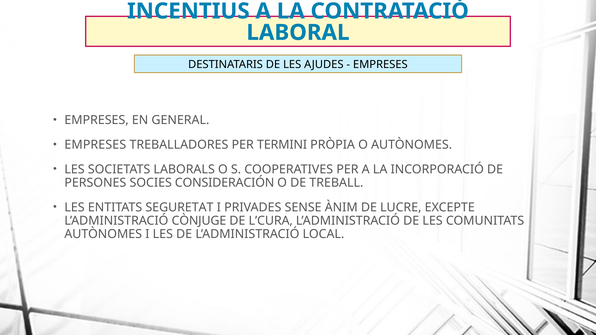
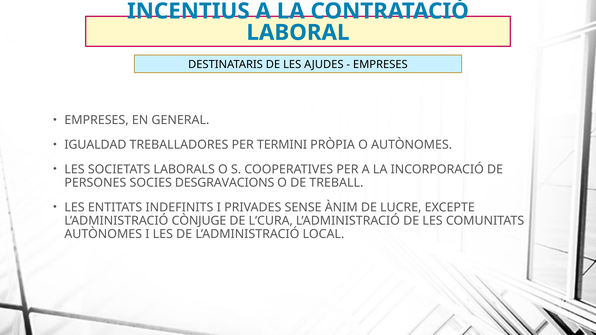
EMPRESES at (95, 145): EMPRESES -> IGUALDAD
CONSIDERACIÓN: CONSIDERACIÓN -> DESGRAVACIONS
SEGURETAT: SEGURETAT -> INDEFINITS
